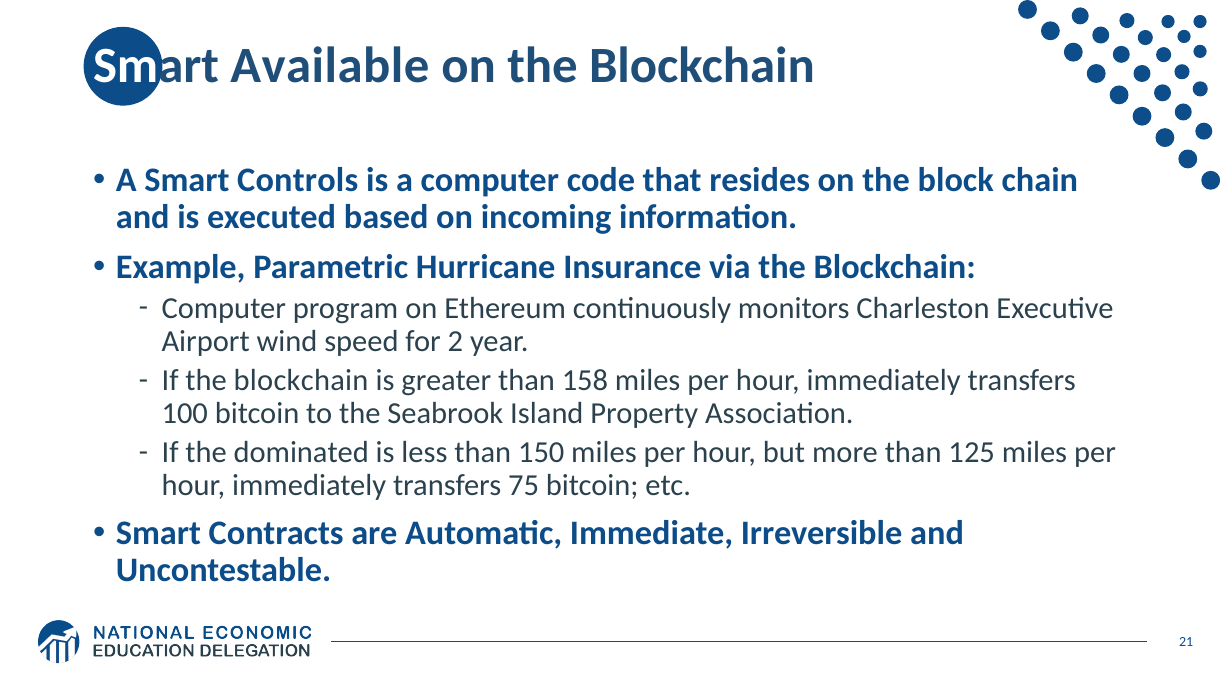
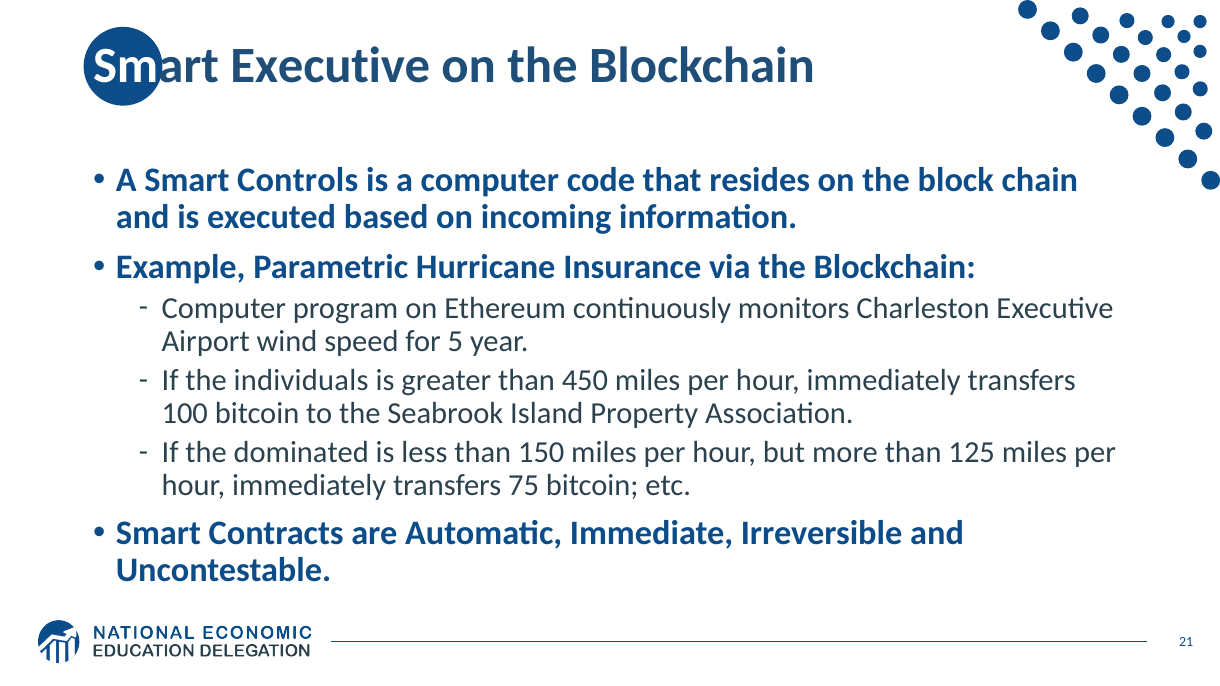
Smart Available: Available -> Executive
2: 2 -> 5
If the blockchain: blockchain -> individuals
158: 158 -> 450
